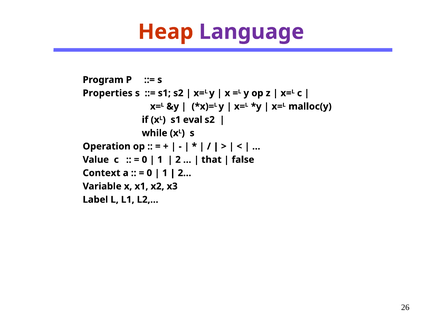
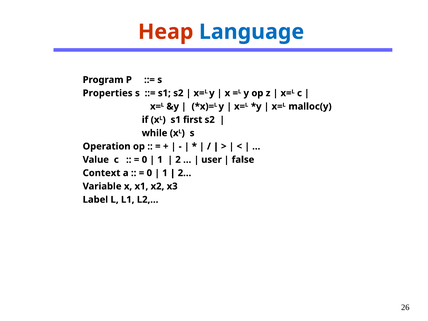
Language colour: purple -> blue
eval: eval -> first
that: that -> user
